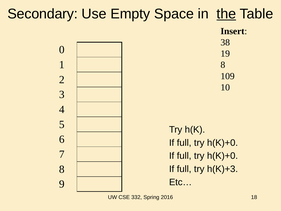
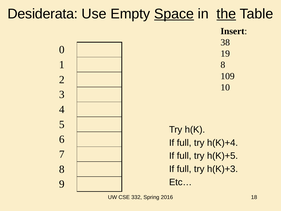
Secondary: Secondary -> Desiderata
Space underline: none -> present
h(K)+0 at (222, 143): h(K)+0 -> h(K)+4
h(K)+0 at (222, 156): h(K)+0 -> h(K)+5
